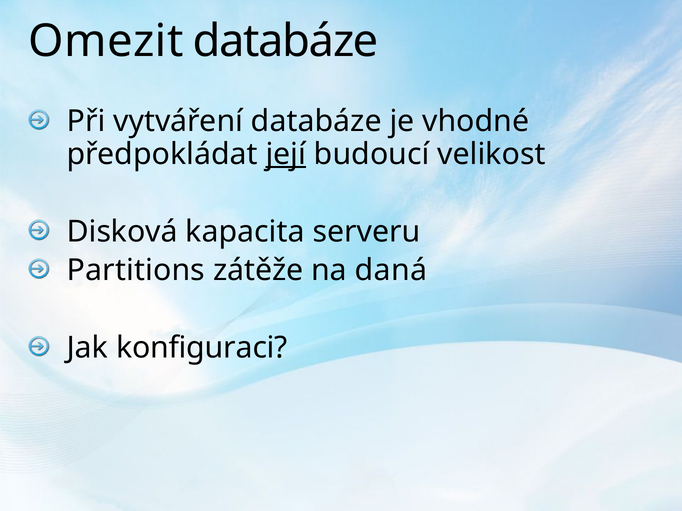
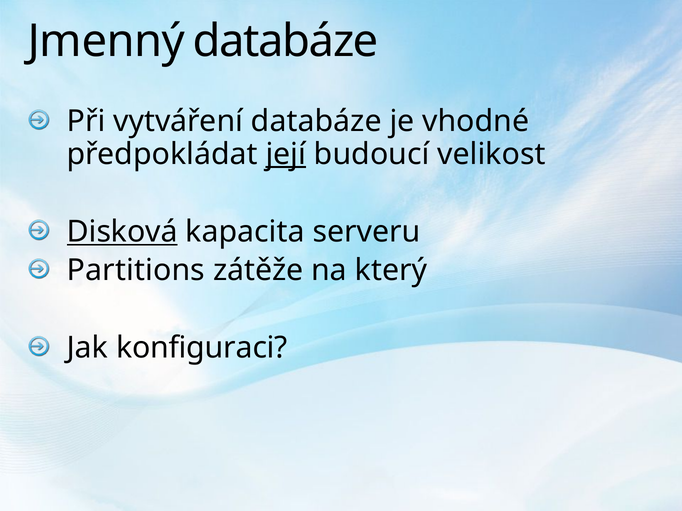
Omezit: Omezit -> Jmenný
Disková underline: none -> present
daná: daná -> který
